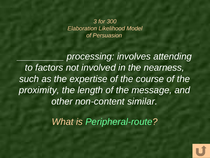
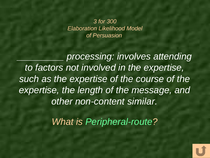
in the nearness: nearness -> expertise
proximity at (39, 90): proximity -> expertise
